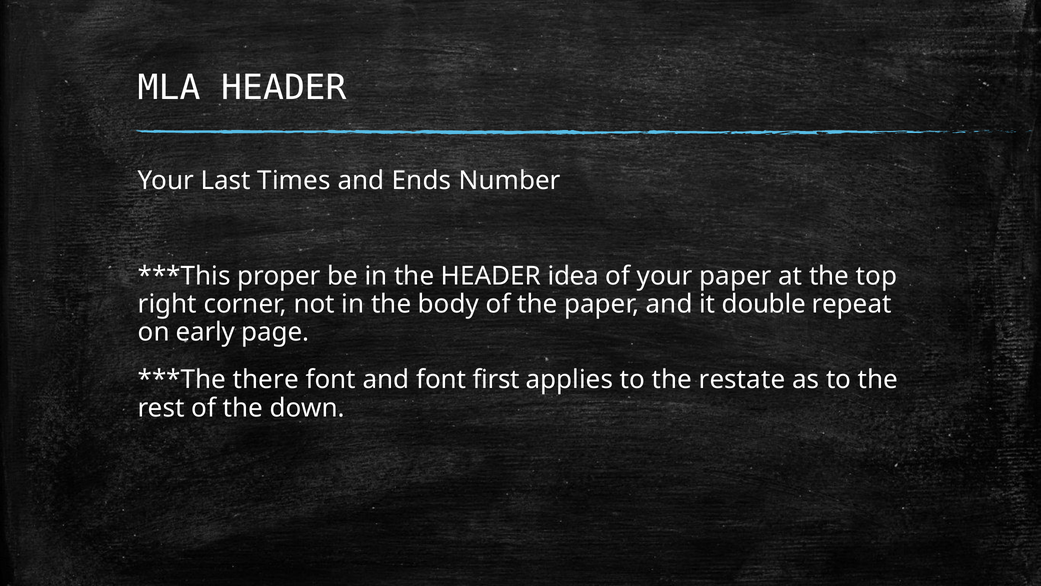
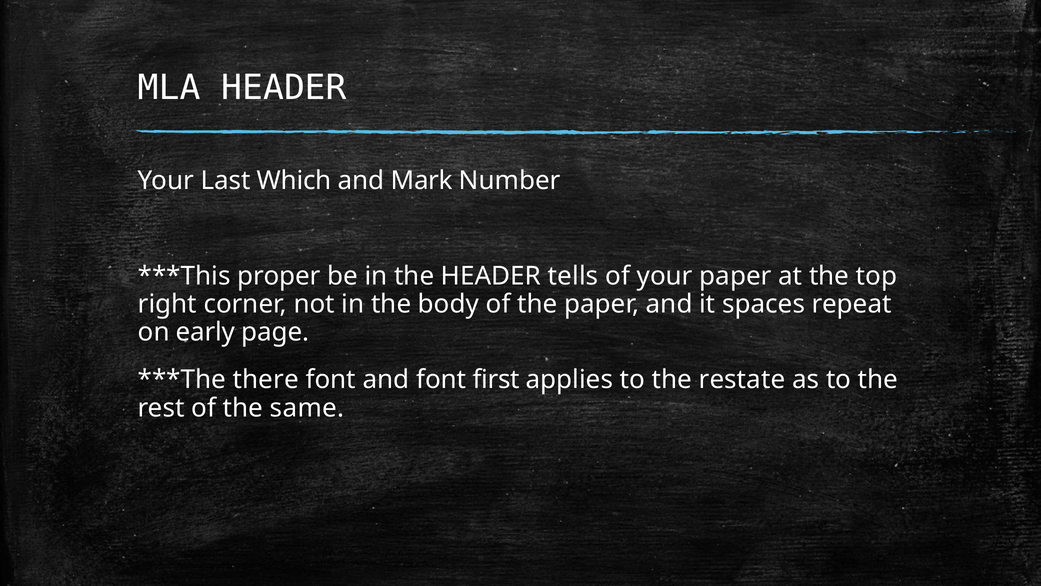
Times: Times -> Which
Ends: Ends -> Mark
idea: idea -> tells
double: double -> spaces
down: down -> same
